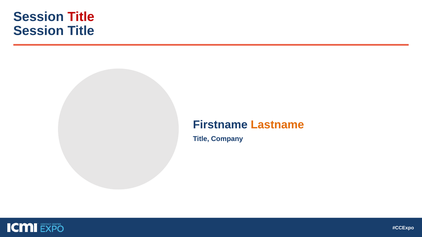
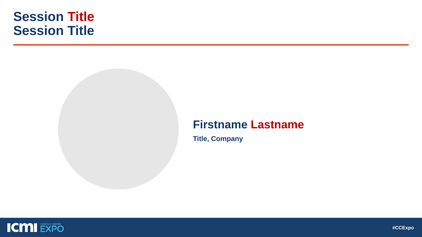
Lastname colour: orange -> red
